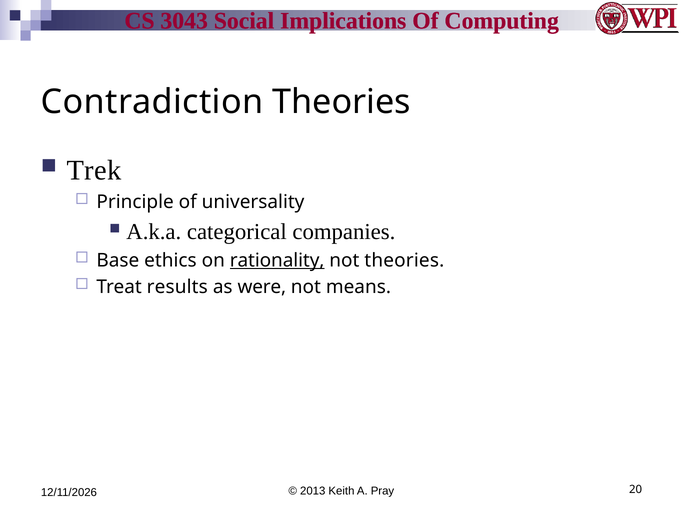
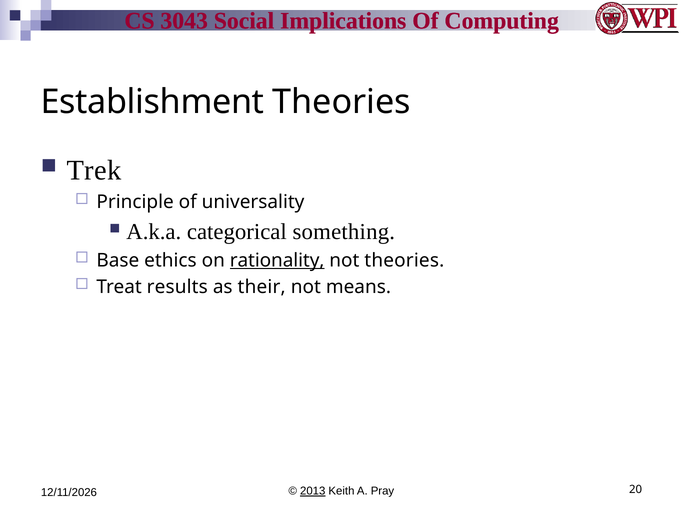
Contradiction: Contradiction -> Establishment
companies: companies -> something
were: were -> their
2013 underline: none -> present
